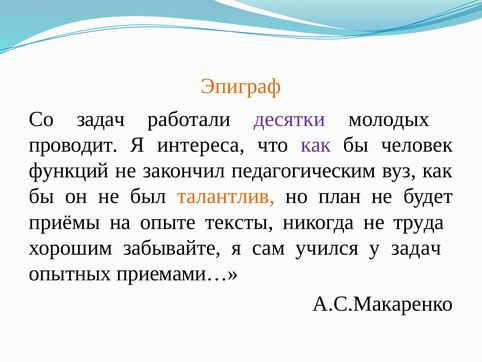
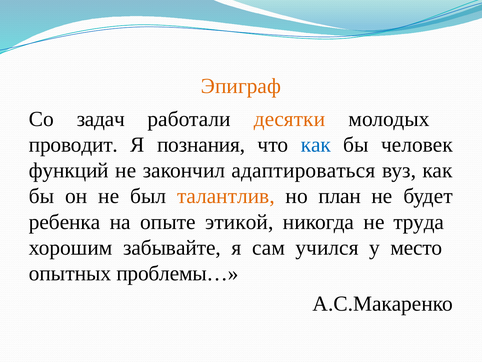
десятки colour: purple -> orange
интереса: интереса -> познания
как at (316, 144) colour: purple -> blue
педагогическим: педагогическим -> адаптироваться
приёмы: приёмы -> ребенка
тексты: тексты -> этикой
у задач: задач -> место
приемами…: приемами… -> проблемы…
